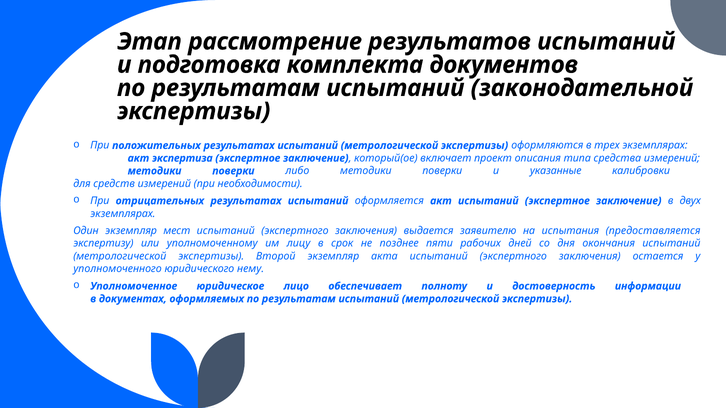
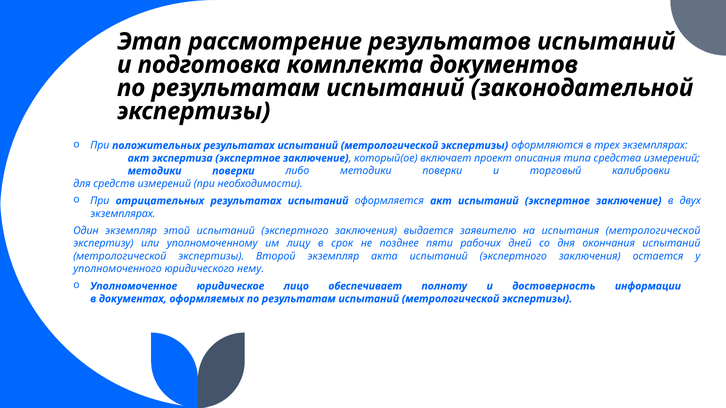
указанные: указанные -> торговый
мест: мест -> этой
испытания предоставляется: предоставляется -> метрологической
